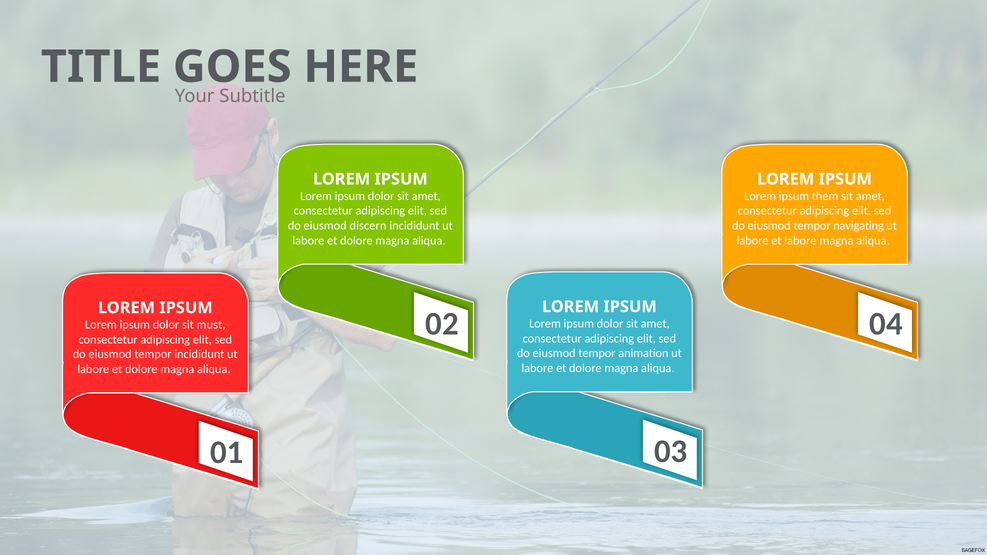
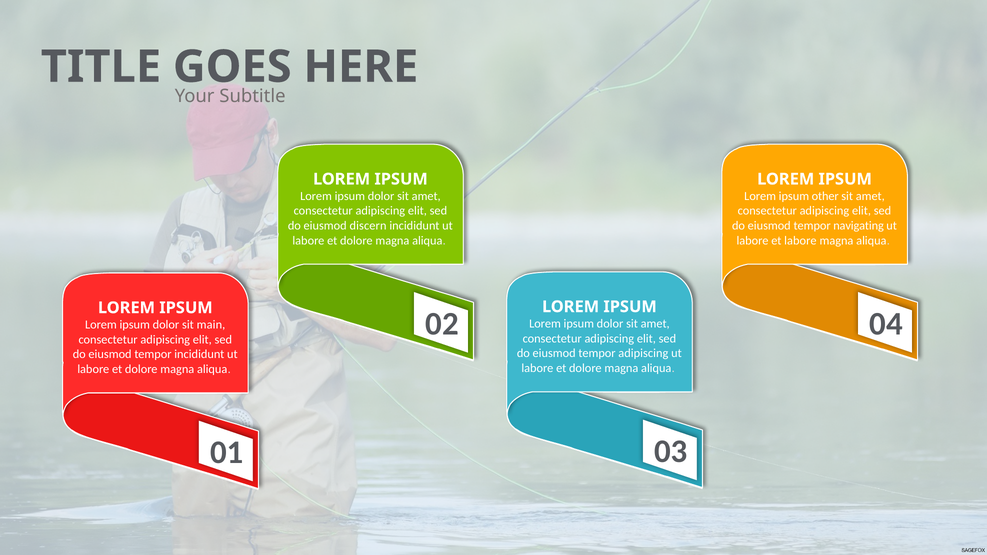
them: them -> other
must: must -> main
tempor animation: animation -> adipiscing
